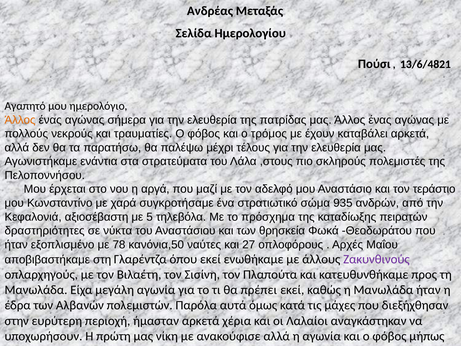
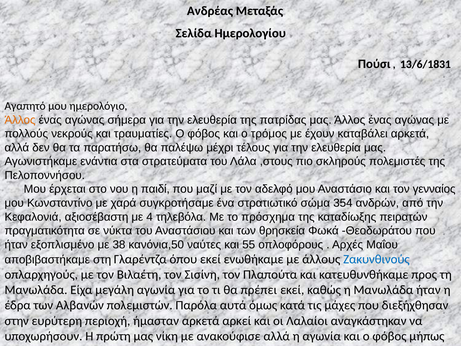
13/6/4821: 13/6/4821 -> 13/6/1831
αργά: αργά -> παιδί
τεράστιο: τεράστιο -> γενναίος
935: 935 -> 354
5: 5 -> 4
δραστηριότητες: δραστηριότητες -> πραγματικότητα
78: 78 -> 38
27: 27 -> 55
Ζακυνθινούς colour: purple -> blue
χέρια: χέρια -> αρκεί
